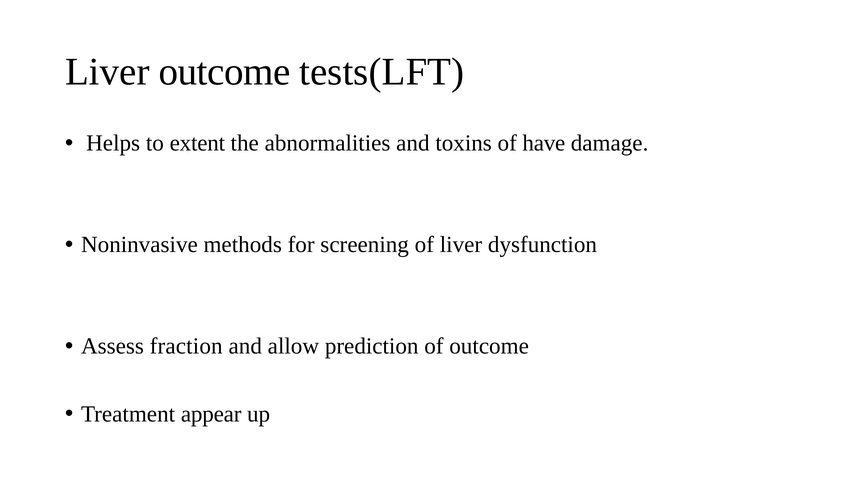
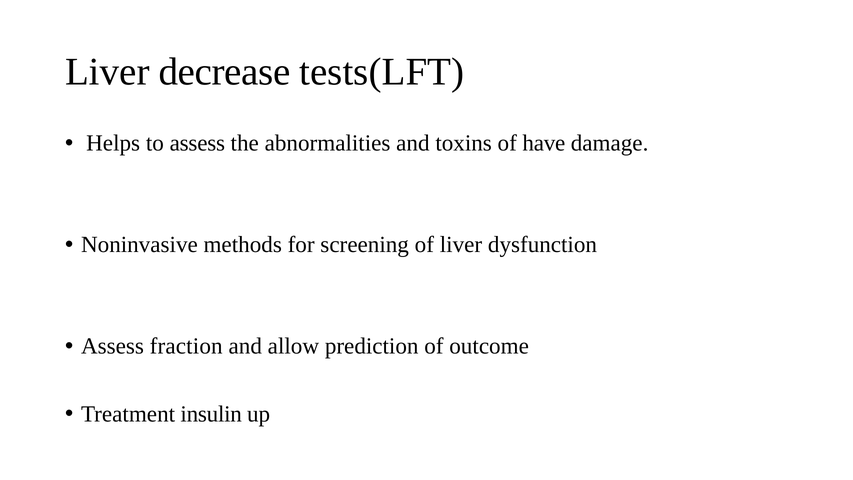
Liver outcome: outcome -> decrease
to extent: extent -> assess
appear: appear -> insulin
